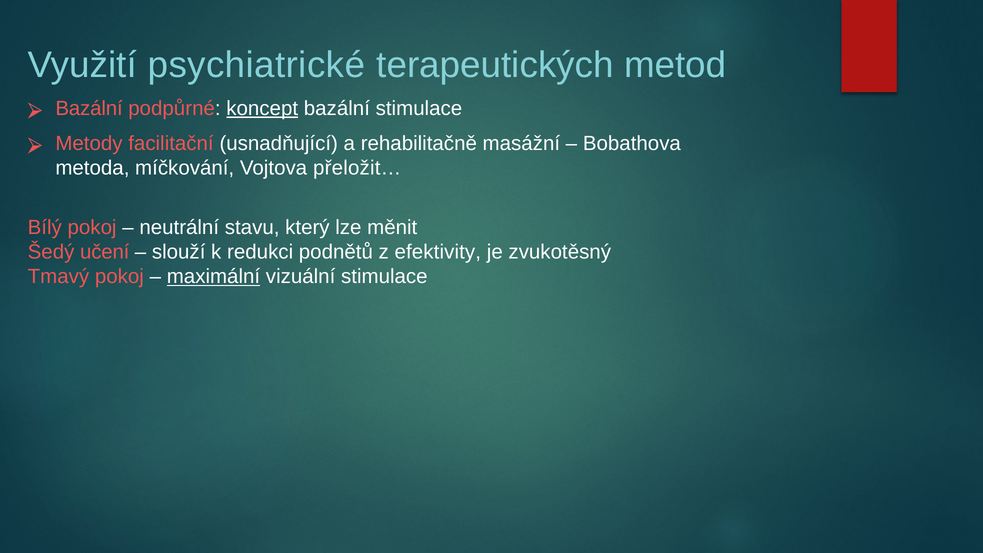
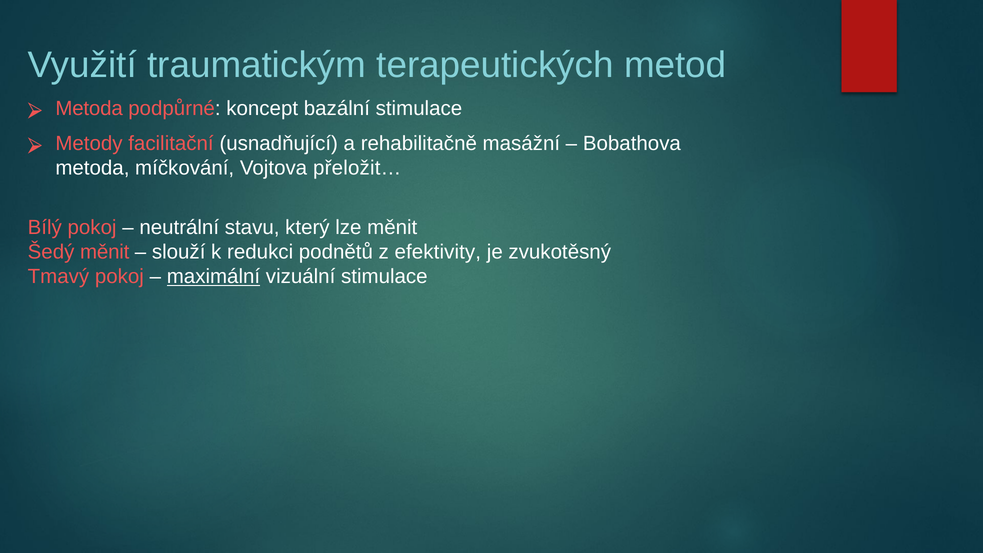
psychiatrické: psychiatrické -> traumatickým
Bazální at (89, 108): Bazální -> Metoda
koncept underline: present -> none
Šedý učení: učení -> měnit
